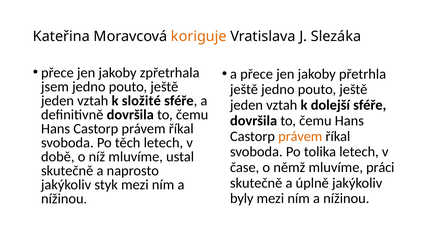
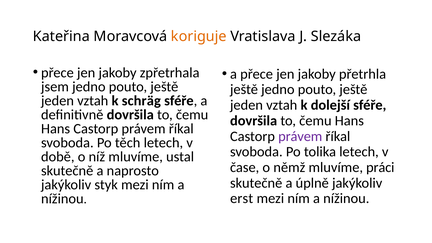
složité: složité -> schräg
právem at (300, 136) colour: orange -> purple
byly: byly -> erst
